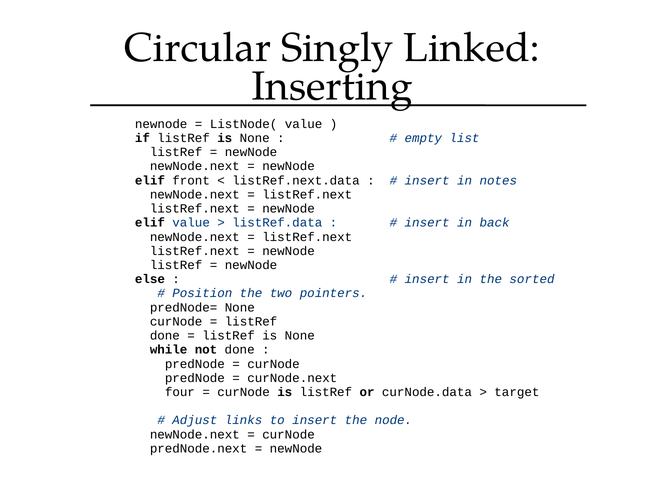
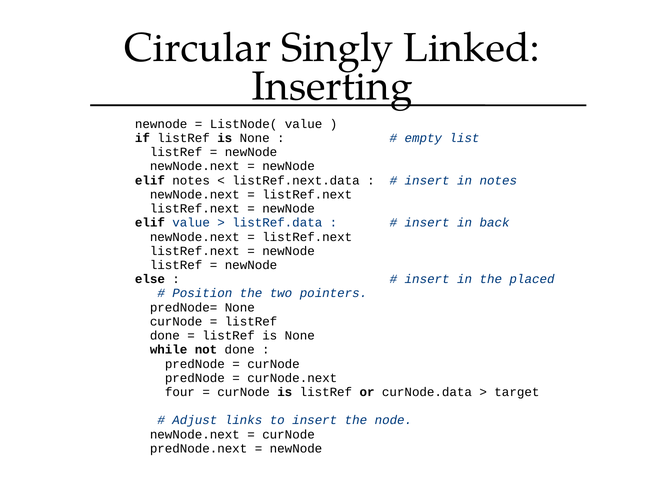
elif front: front -> notes
sorted: sorted -> placed
